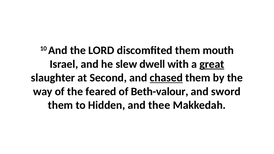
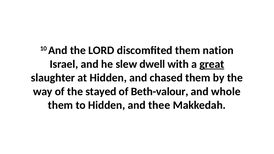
mouth: mouth -> nation
at Second: Second -> Hidden
chased underline: present -> none
feared: feared -> stayed
sword: sword -> whole
